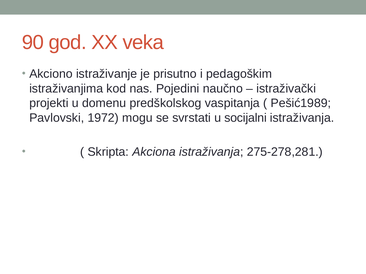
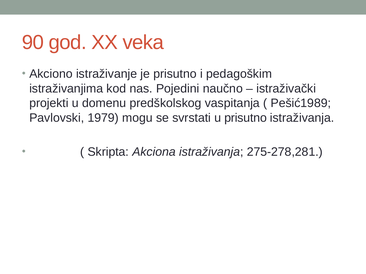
1972: 1972 -> 1979
u socijalni: socijalni -> prisutno
